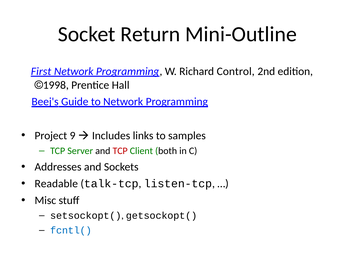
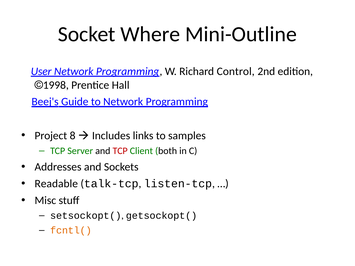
Return: Return -> Where
First: First -> User
9: 9 -> 8
fcntl( colour: blue -> orange
